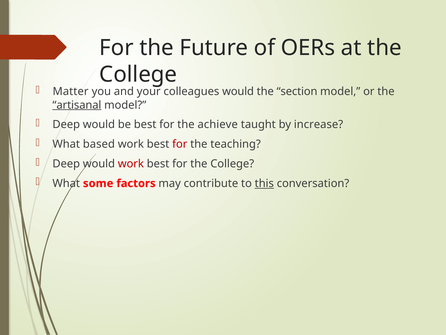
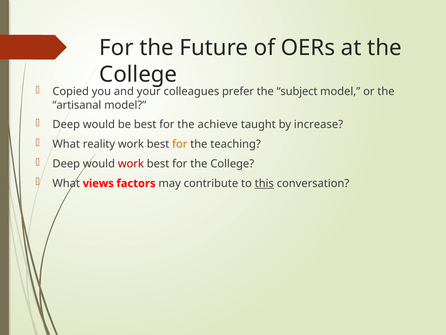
Matter: Matter -> Copied
colleagues would: would -> prefer
section: section -> subject
artisanal underline: present -> none
based: based -> reality
for at (180, 144) colour: red -> orange
some: some -> views
